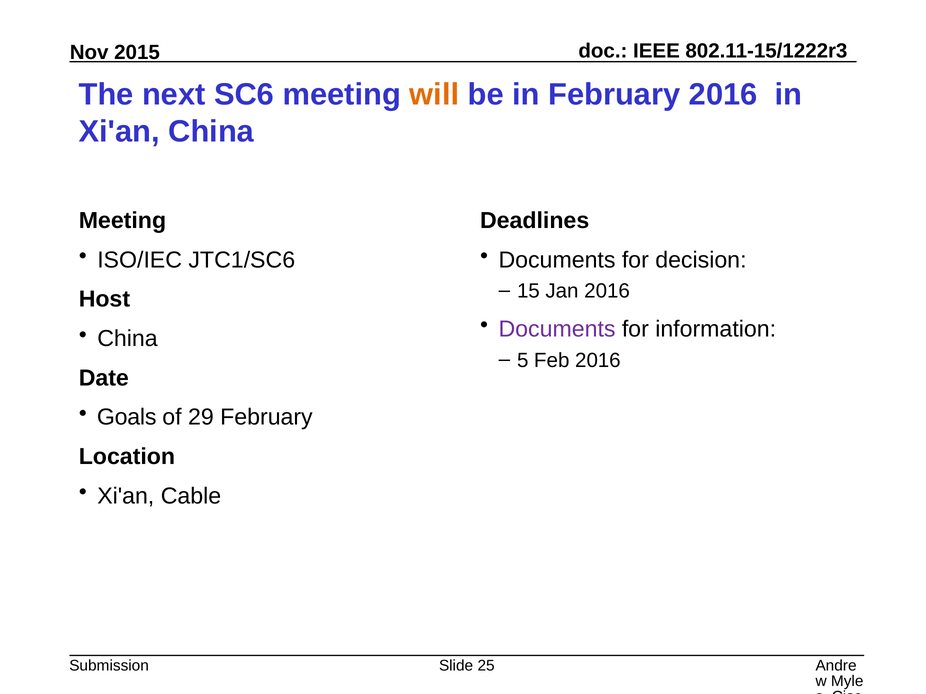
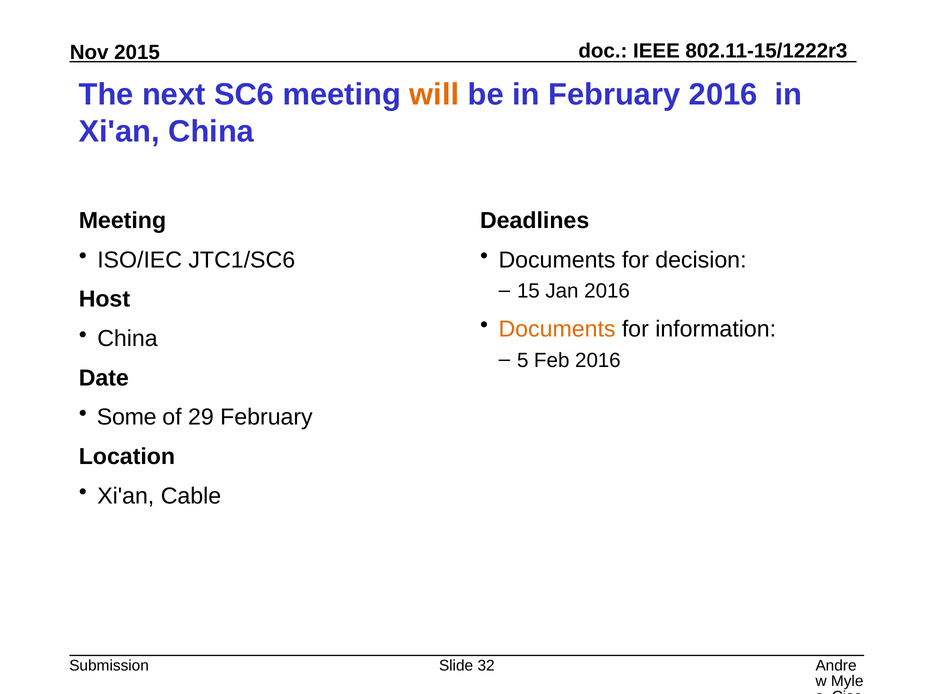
Documents at (557, 329) colour: purple -> orange
Goals: Goals -> Some
25: 25 -> 32
